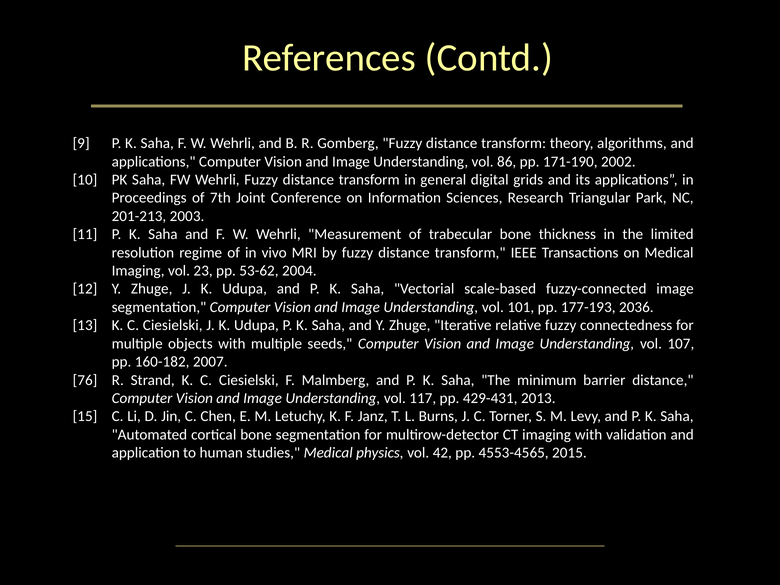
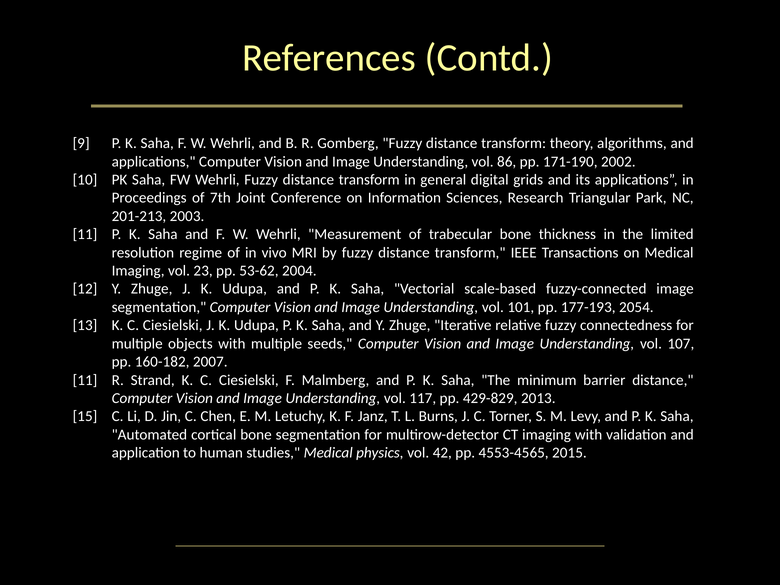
2036: 2036 -> 2054
76 at (85, 380): 76 -> 11
429-431: 429-431 -> 429-829
